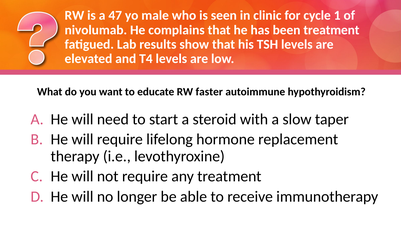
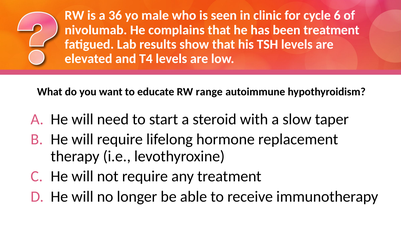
47: 47 -> 36
1: 1 -> 6
faster: faster -> range
